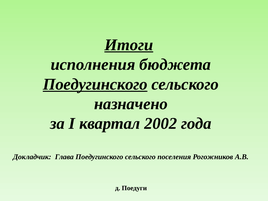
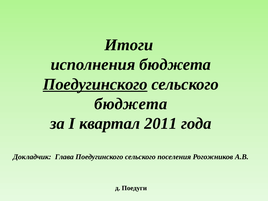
Итоги underline: present -> none
назначено at (131, 104): назначено -> бюджета
2002: 2002 -> 2011
